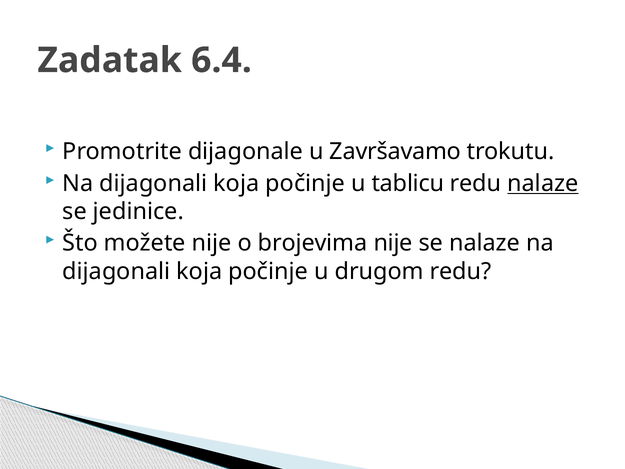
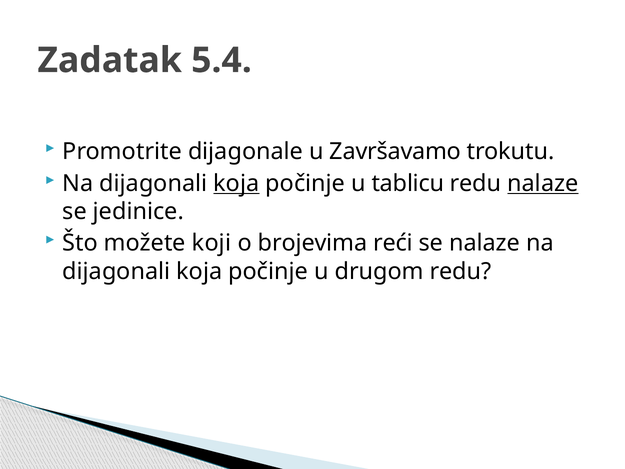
6.4: 6.4 -> 5.4
koja at (236, 183) underline: none -> present
možete nije: nije -> koji
brojevima nije: nije -> reći
